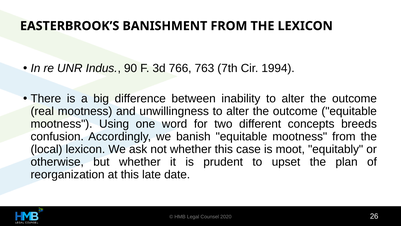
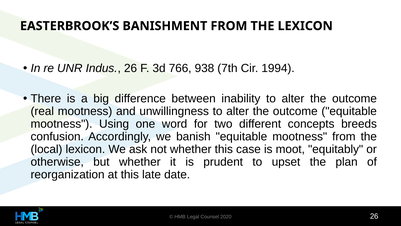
Indus 90: 90 -> 26
763: 763 -> 938
